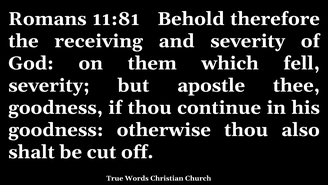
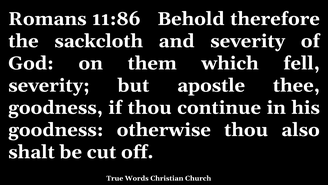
11:81: 11:81 -> 11:86
receiving: receiving -> sackcloth
